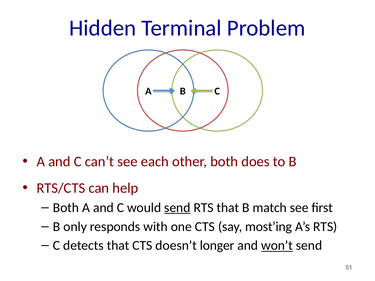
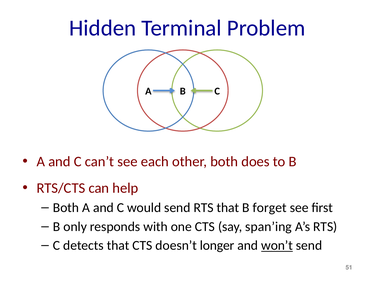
send at (177, 208) underline: present -> none
match: match -> forget
most’ing: most’ing -> span’ing
